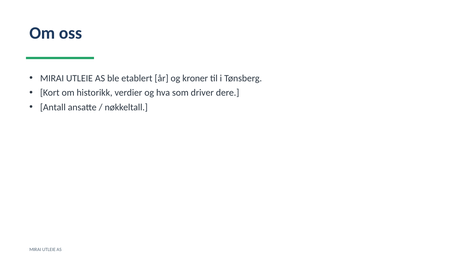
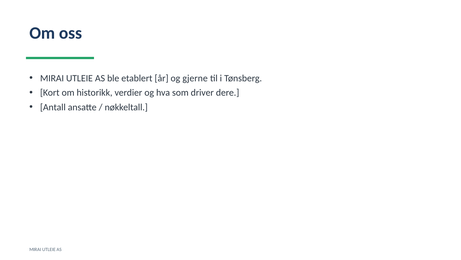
kroner: kroner -> gjerne
